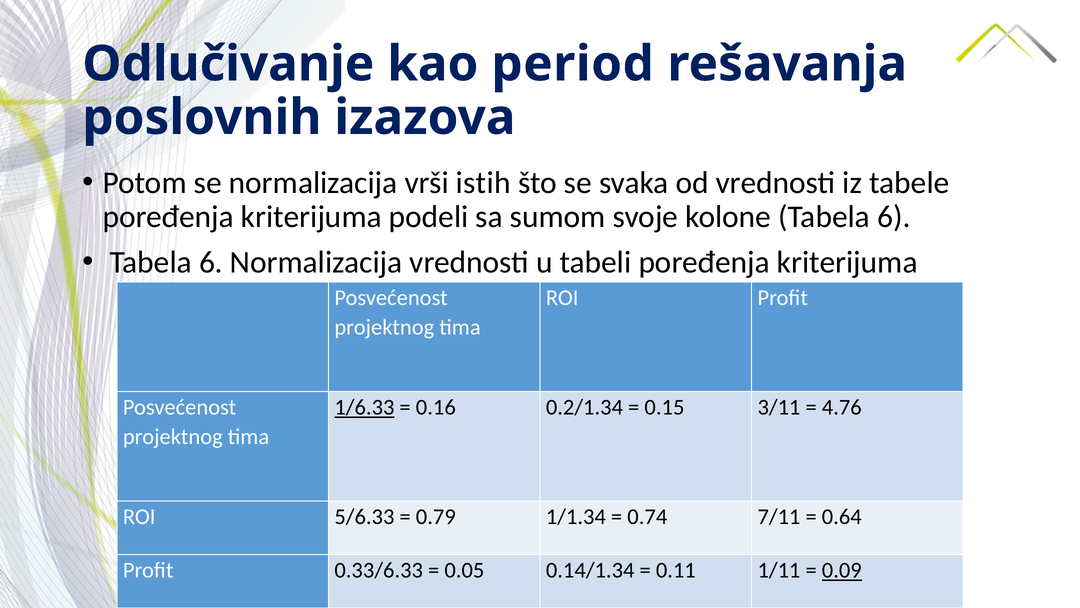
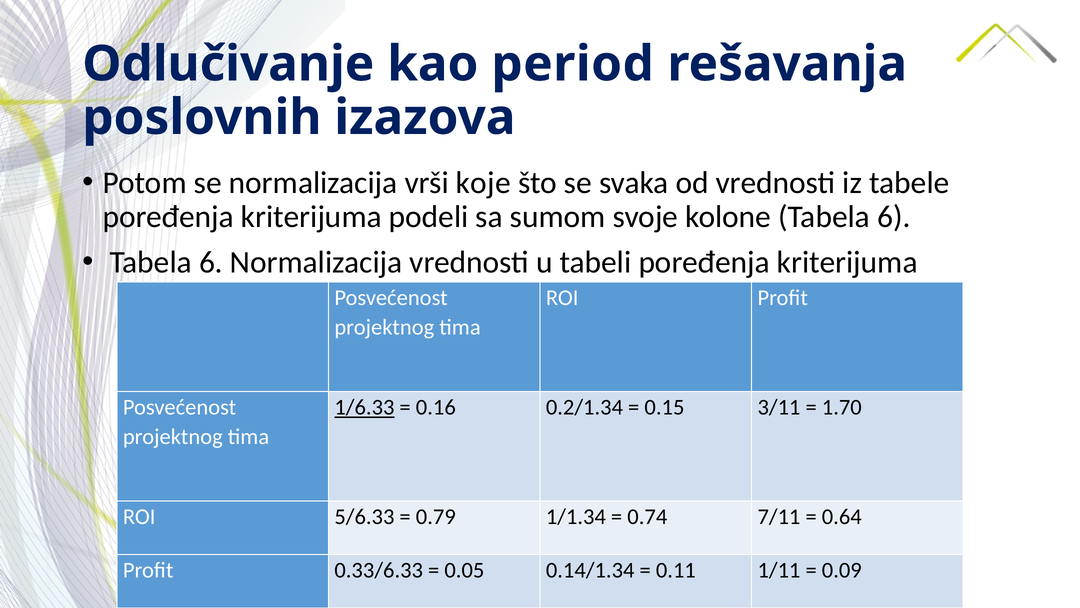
istih: istih -> koje
4.76: 4.76 -> 1.70
0.09 underline: present -> none
